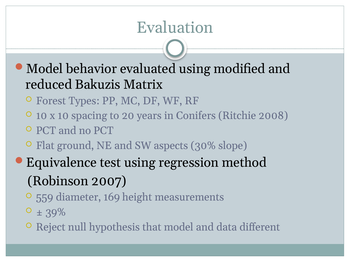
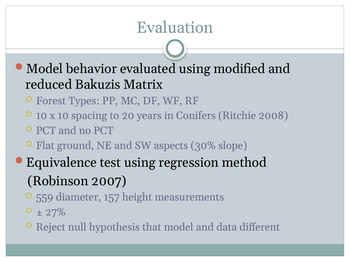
169: 169 -> 157
39%: 39% -> 27%
